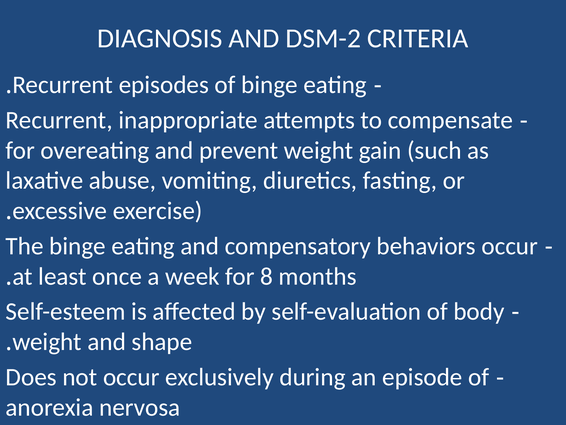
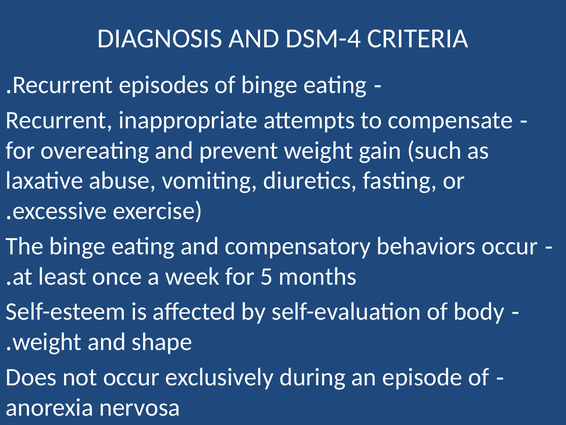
DSM-2: DSM-2 -> DSM-4
8: 8 -> 5
